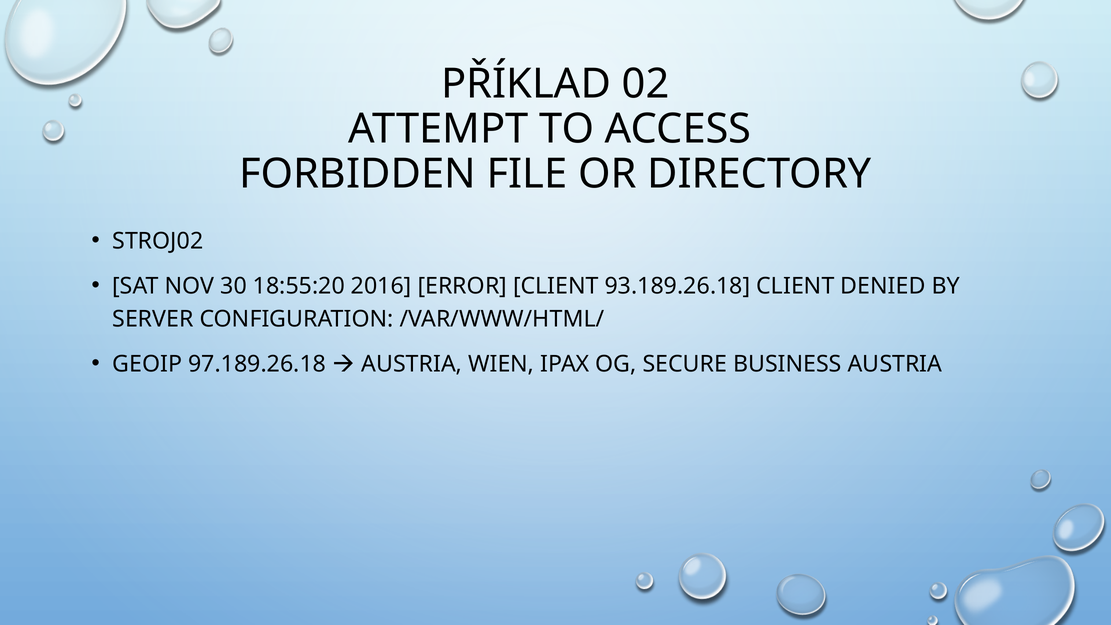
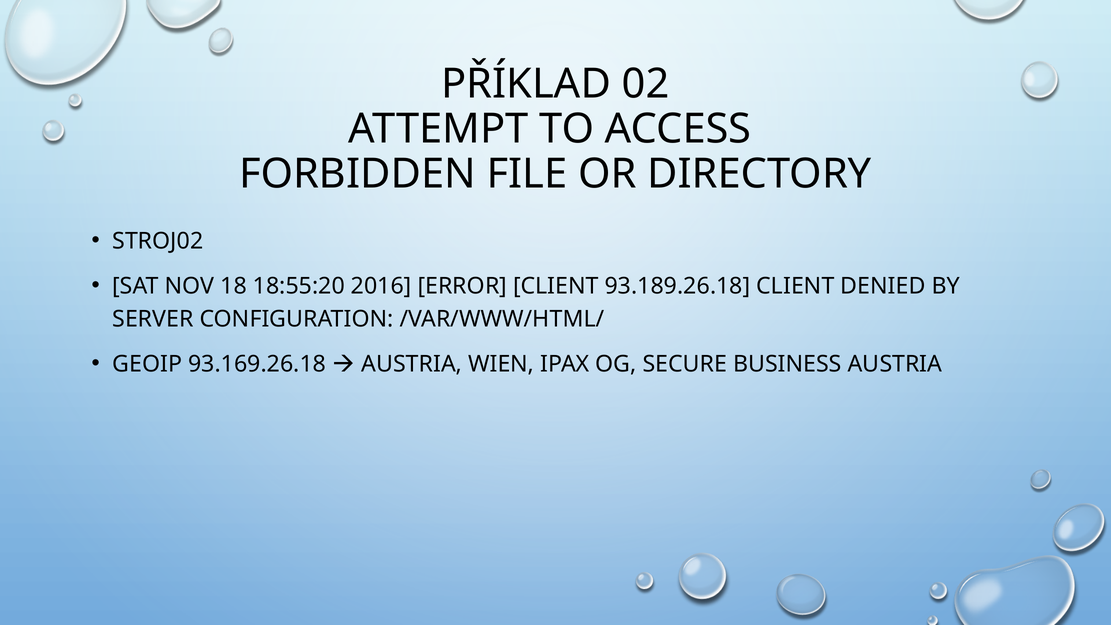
30: 30 -> 18
97.189.26.18: 97.189.26.18 -> 93.169.26.18
